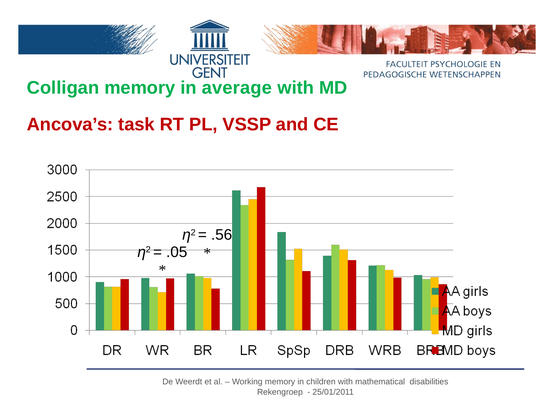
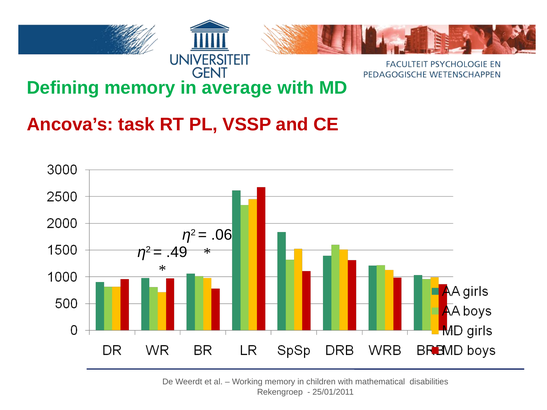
Colligan: Colligan -> Defining
.56: .56 -> .06
.05: .05 -> .49
